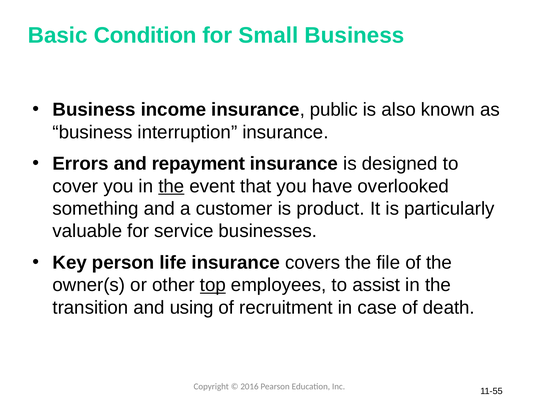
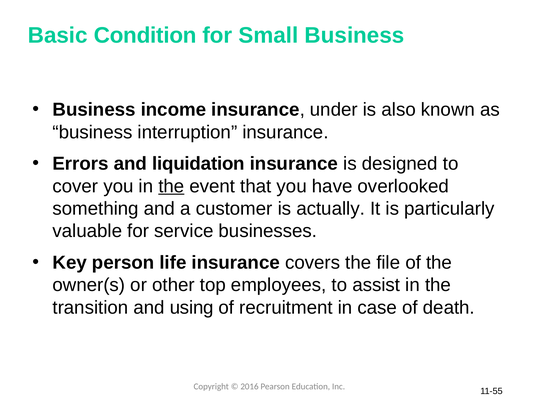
public: public -> under
repayment: repayment -> liquidation
product: product -> actually
top underline: present -> none
